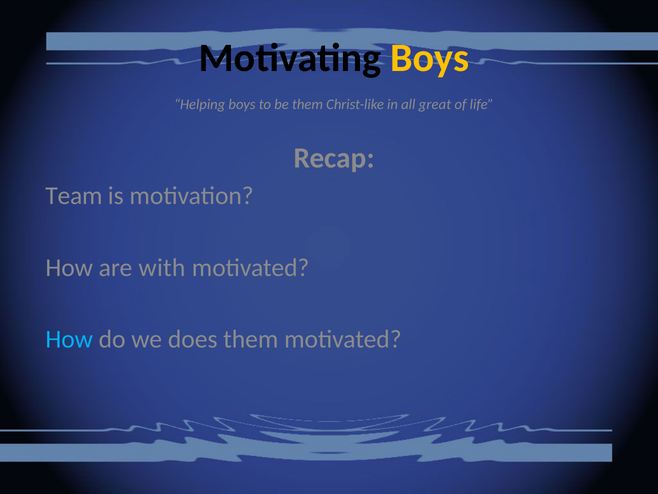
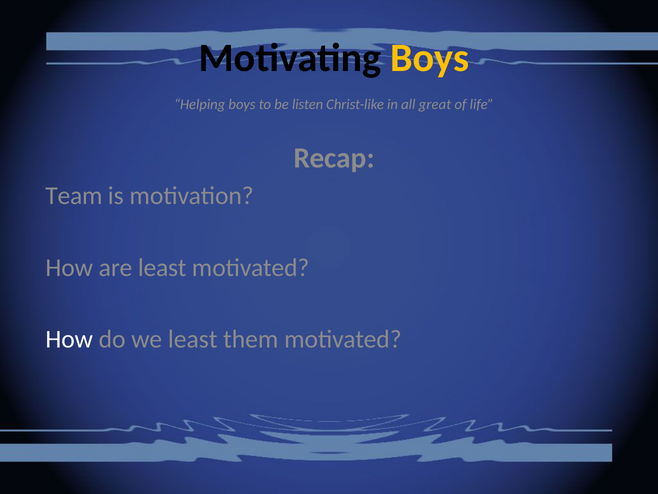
be them: them -> listen
are with: with -> least
How at (69, 339) colour: light blue -> white
we does: does -> least
